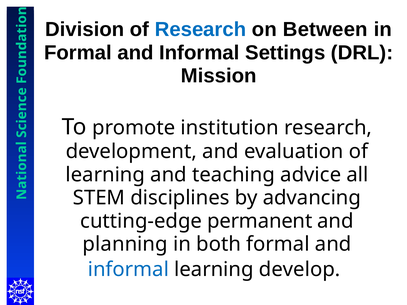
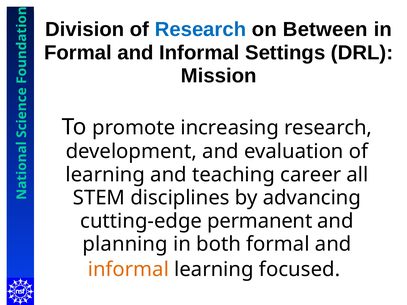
institution: institution -> increasing
advice: advice -> career
informal at (128, 270) colour: blue -> orange
develop: develop -> focused
